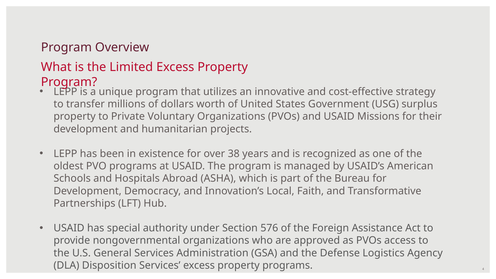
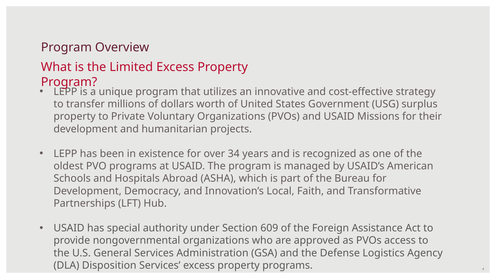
38: 38 -> 34
576: 576 -> 609
